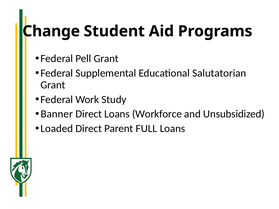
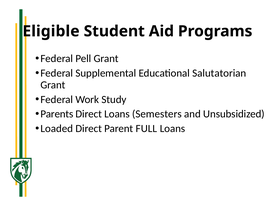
Change: Change -> Eligible
Banner: Banner -> Parents
Workforce: Workforce -> Semesters
